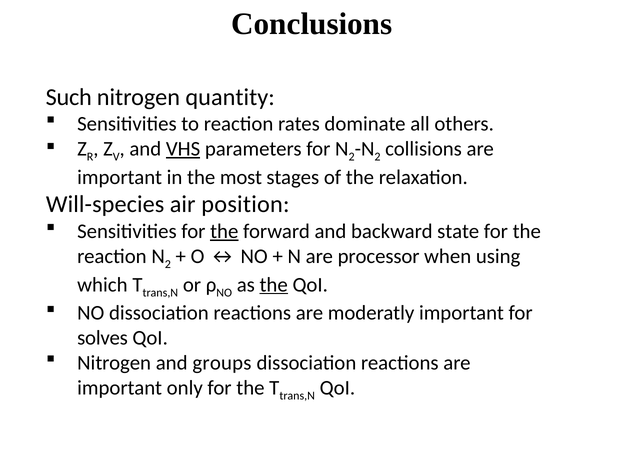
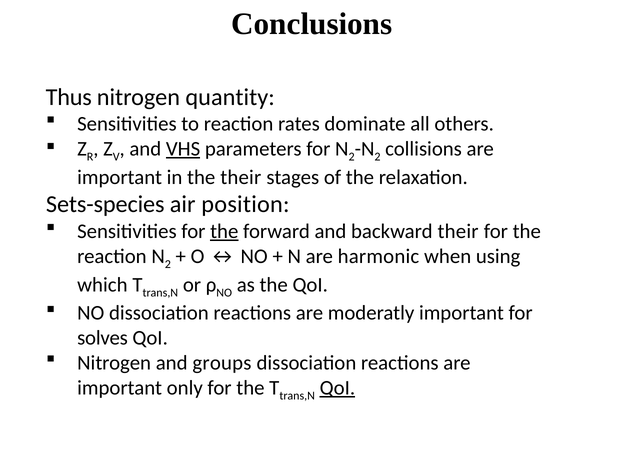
Such: Such -> Thus
the most: most -> their
Will-species: Will-species -> Sets-species
backward state: state -> their
processor: processor -> harmonic
the at (274, 285) underline: present -> none
QoI at (337, 388) underline: none -> present
